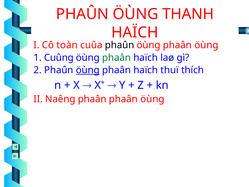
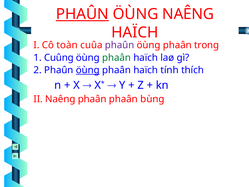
PHAÛN at (82, 14) underline: none -> present
ÖÙNG THANH: THANH -> NAÊNG
phaûn at (120, 45) colour: black -> purple
öùng phaân öùng: öùng -> trong
thuï: thuï -> tính
öùng at (152, 99): öùng -> bùng
